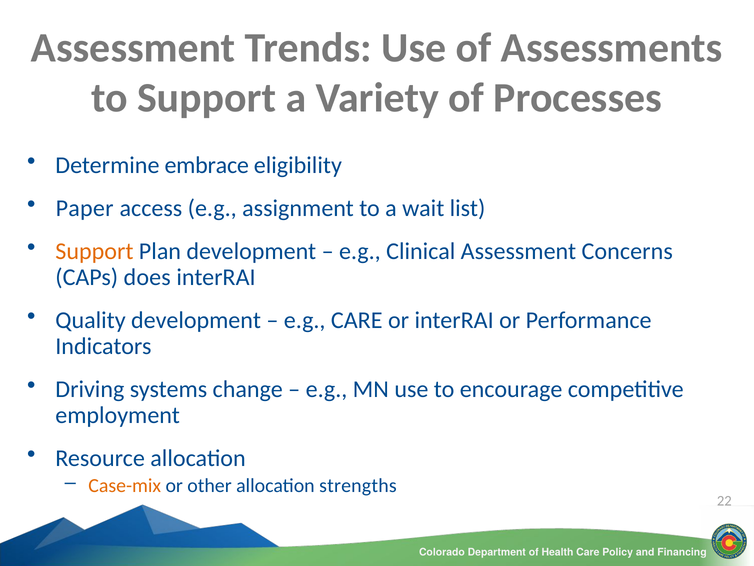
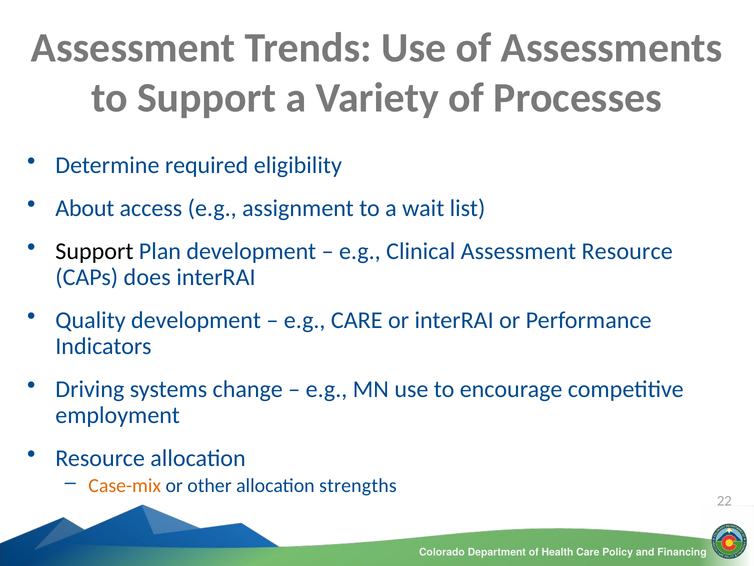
embrace: embrace -> required
Paper: Paper -> About
Support at (94, 251) colour: orange -> black
Assessment Concerns: Concerns -> Resource
